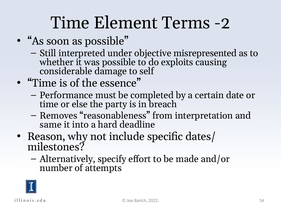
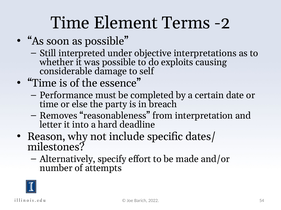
misrepresented: misrepresented -> interpretations
same: same -> letter
